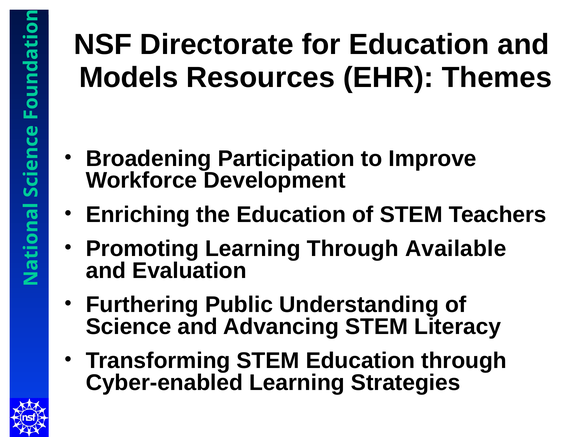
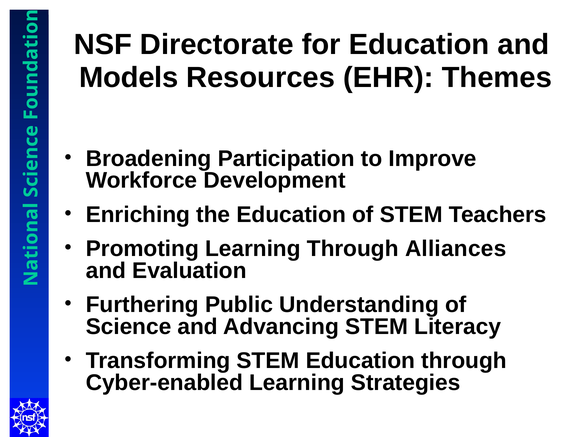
Available: Available -> Alliances
